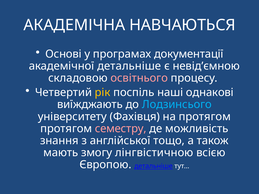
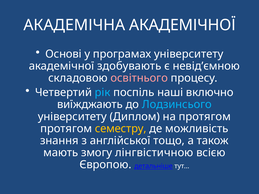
АКАДЕМІЧНА НАВЧАЮТЬСЯ: НАВЧАЮТЬСЯ -> АКАДЕМІЧНОЇ
програмах документації: документації -> університету
академічної детальніше: детальніше -> здобувають
рік colour: yellow -> light blue
однакові: однакові -> включно
Фахівця: Фахівця -> Диплом
семестру colour: pink -> yellow
